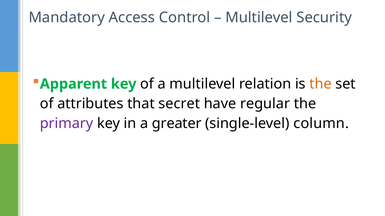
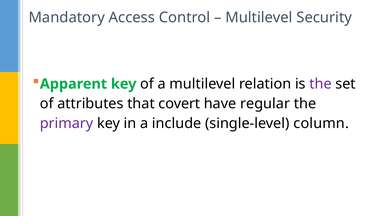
the at (321, 84) colour: orange -> purple
secret: secret -> covert
greater: greater -> include
